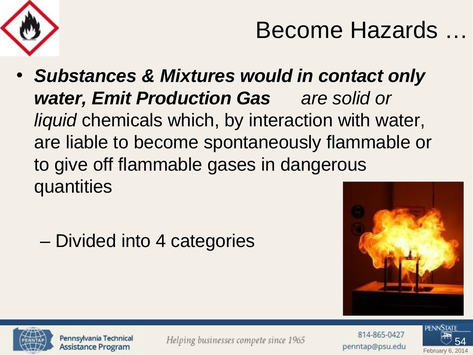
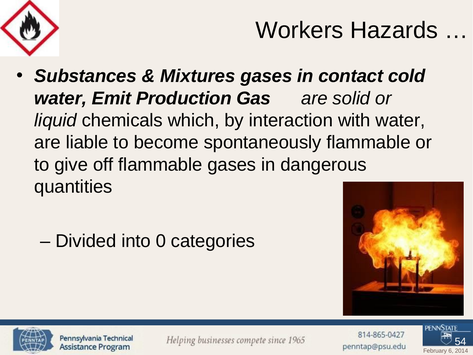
Become at (299, 30): Become -> Workers
Mixtures would: would -> gases
only: only -> cold
4: 4 -> 0
